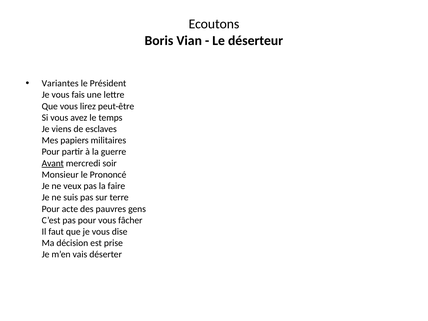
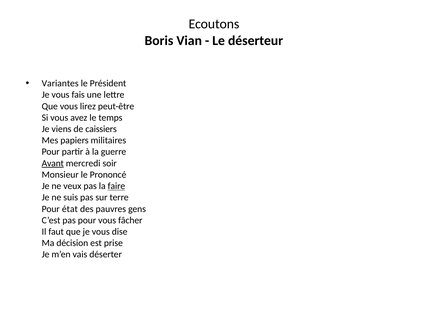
esclaves: esclaves -> caissiers
faire underline: none -> present
acte: acte -> état
